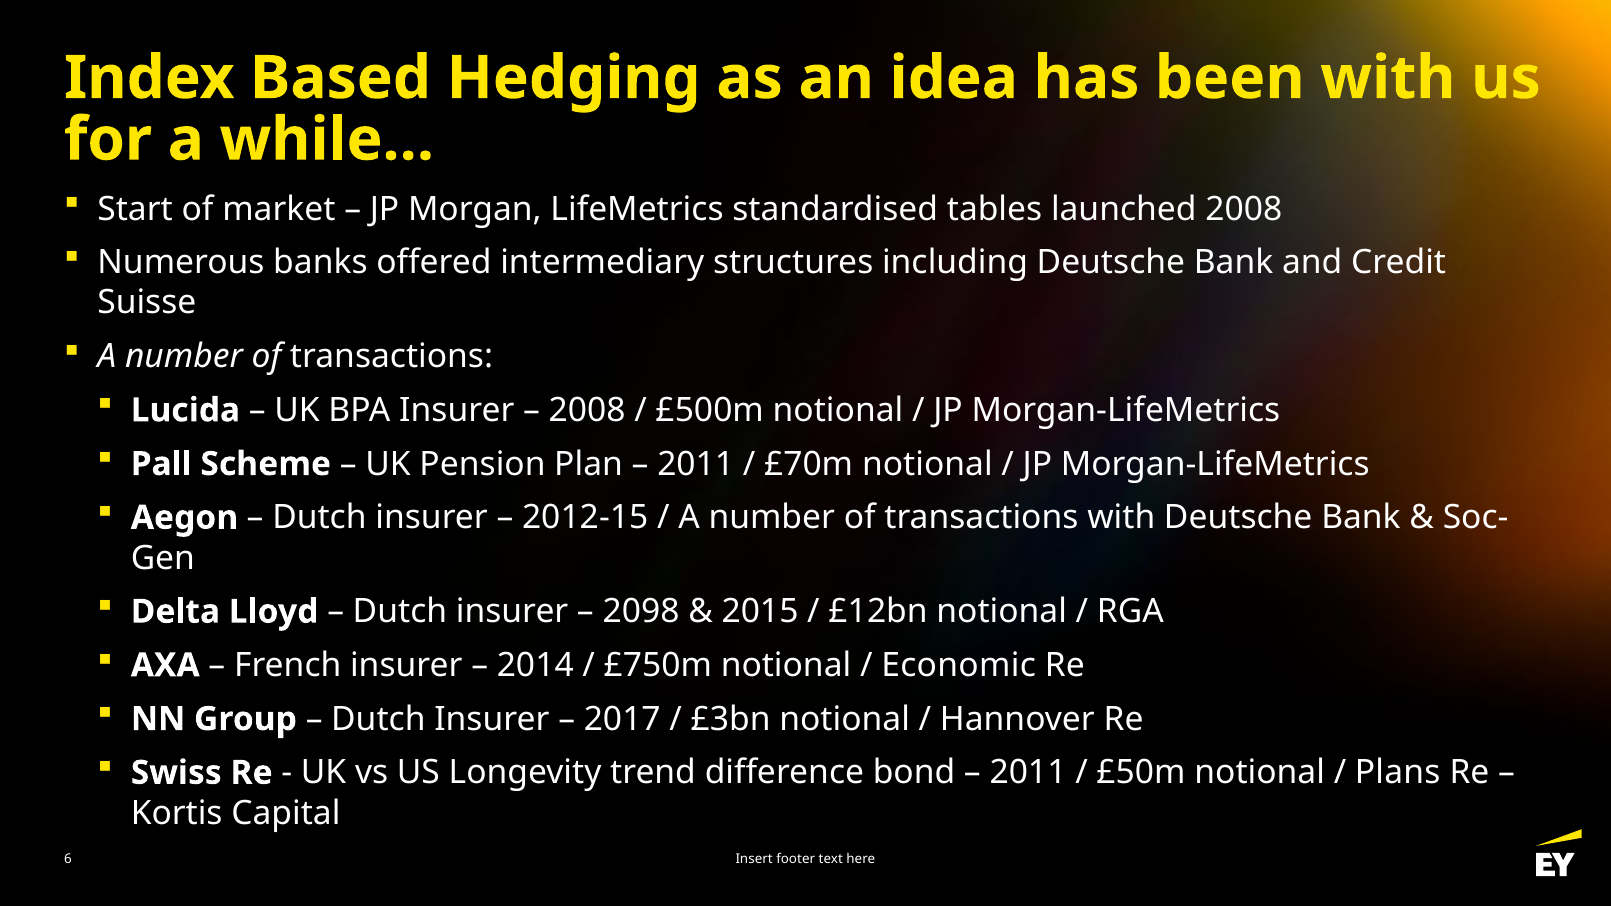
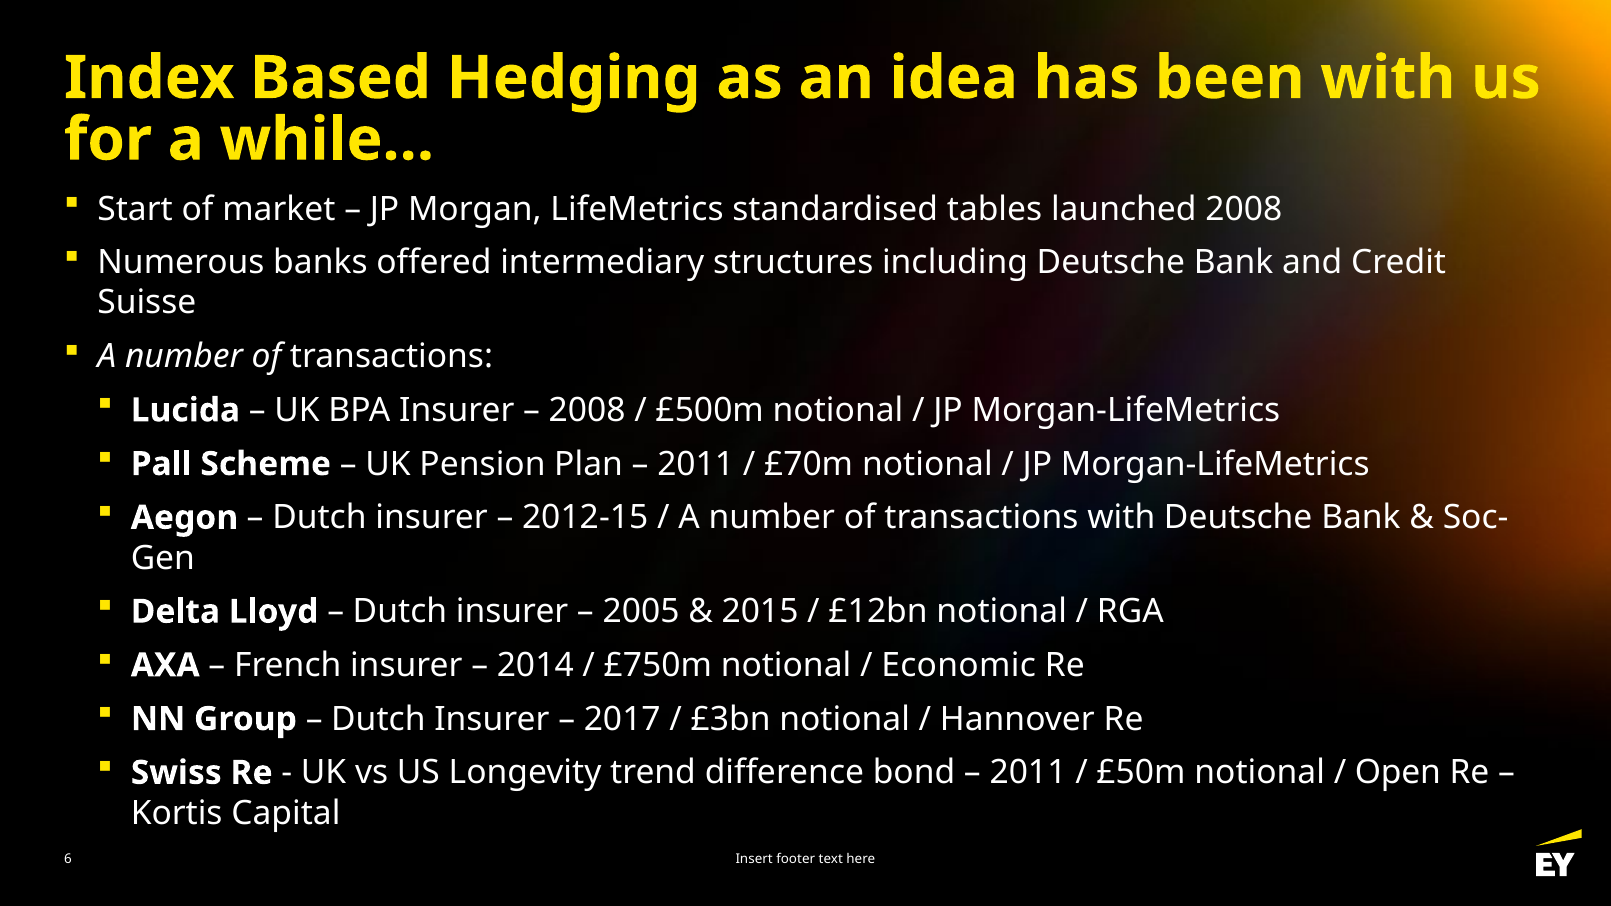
2098: 2098 -> 2005
Plans: Plans -> Open
